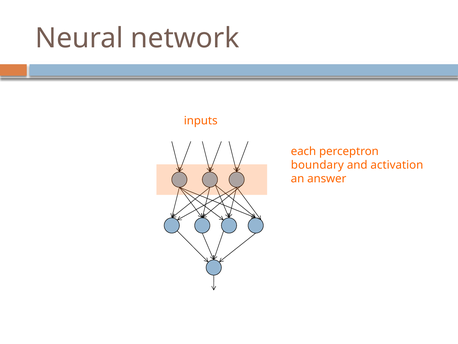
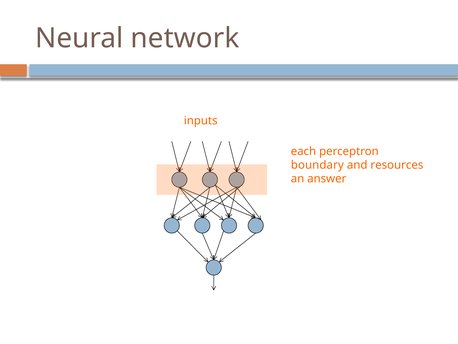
activation: activation -> resources
